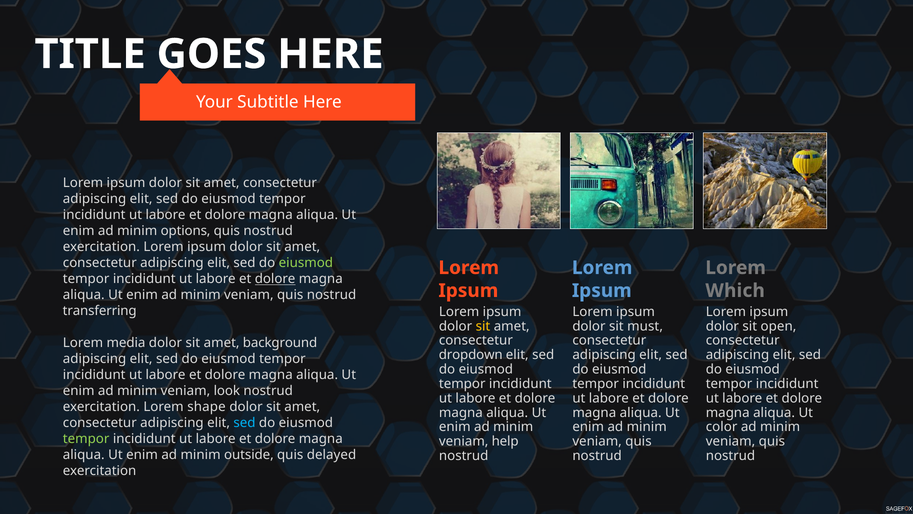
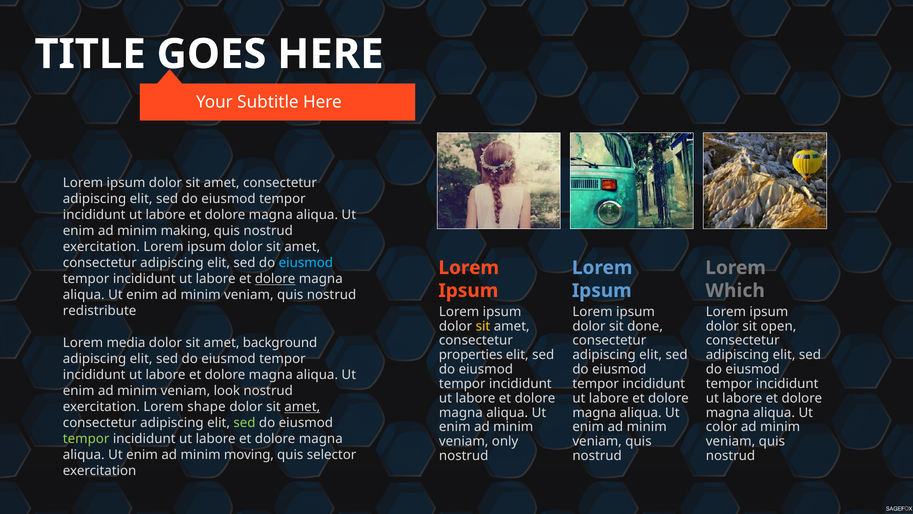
options: options -> making
eiusmod at (306, 263) colour: light green -> light blue
transferring: transferring -> redistribute
must: must -> done
dropdown: dropdown -> properties
amet at (302, 407) underline: none -> present
sed at (244, 423) colour: light blue -> light green
help: help -> only
outside: outside -> moving
delayed: delayed -> selector
